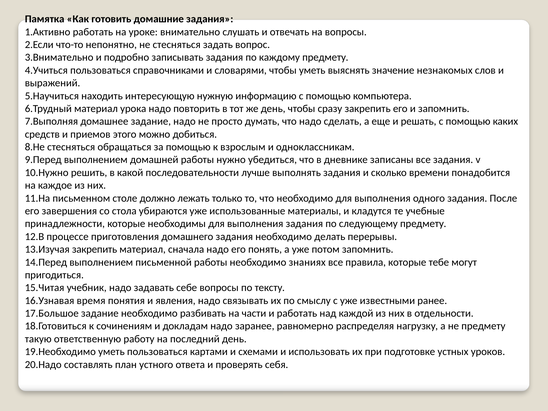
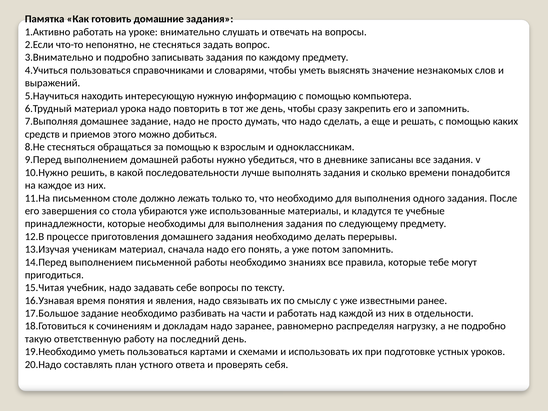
закрепить at (95, 249): закрепить -> ученикам
не предмету: предмету -> подробно
